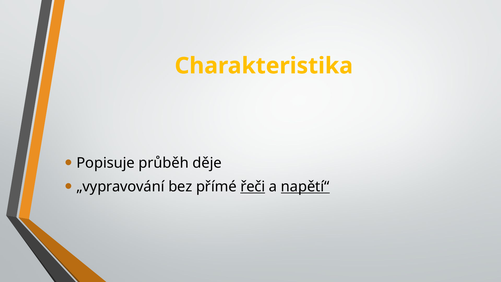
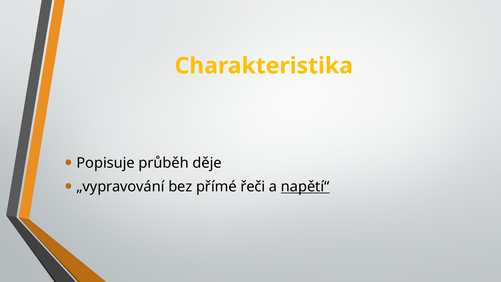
řeči underline: present -> none
